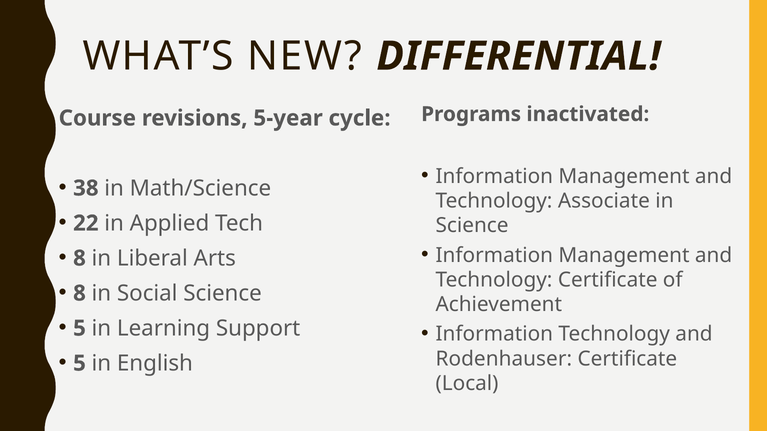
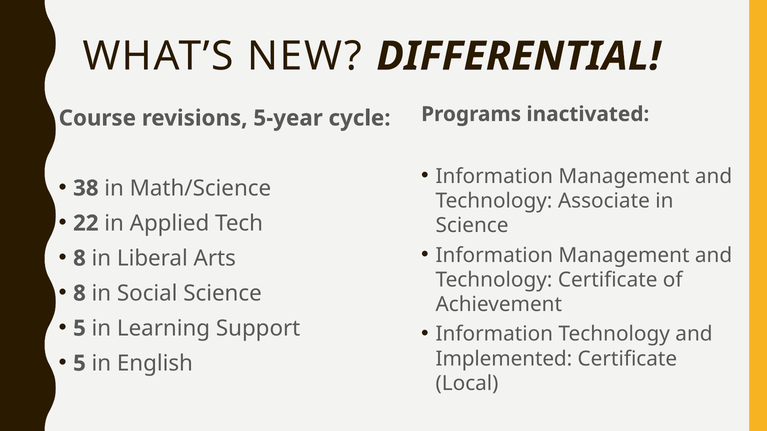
Rodenhauser: Rodenhauser -> Implemented
